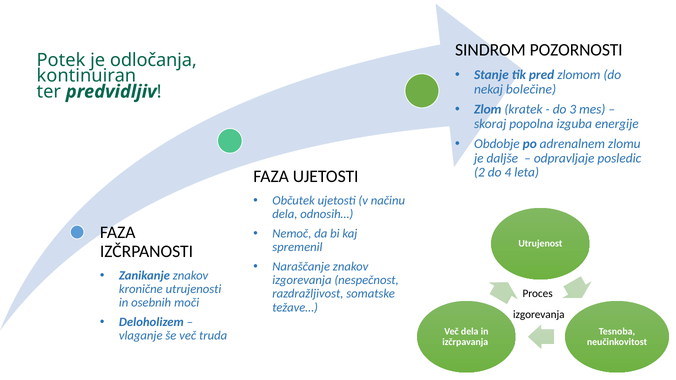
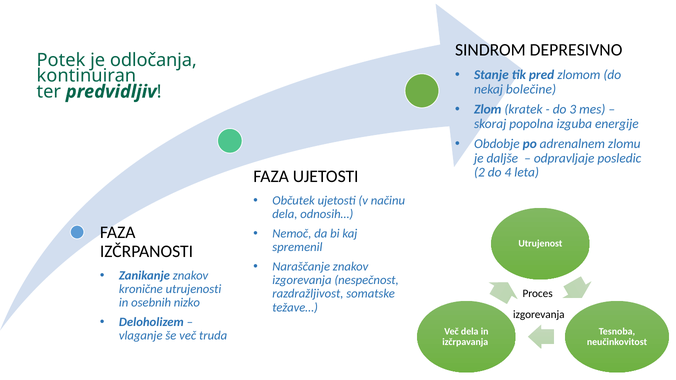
POZORNOSTI: POZORNOSTI -> DEPRESIVNO
moči: moči -> nizko
